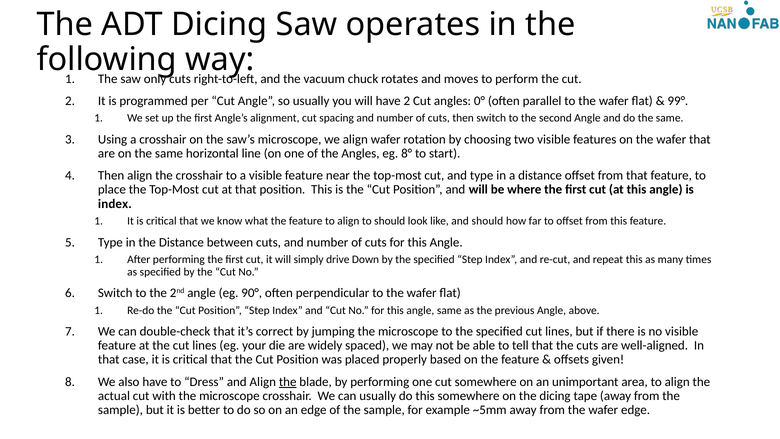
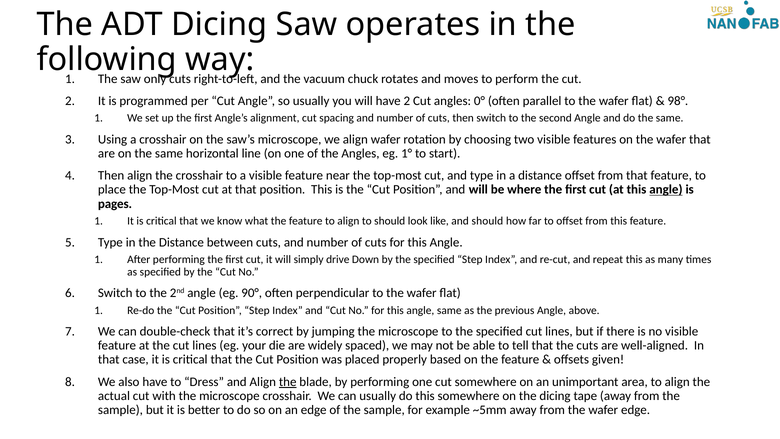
99°: 99° -> 98°
8°: 8° -> 1°
angle at (666, 190) underline: none -> present
index at (115, 204): index -> pages
